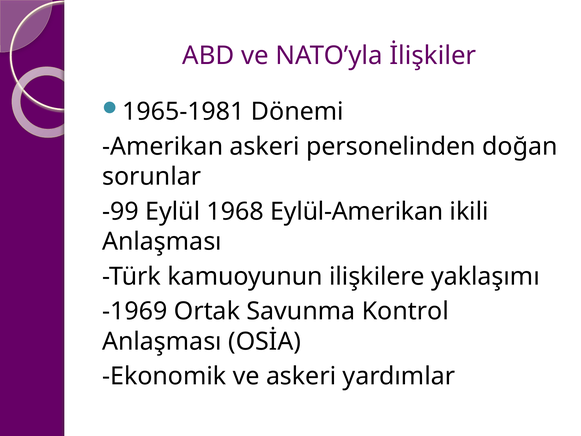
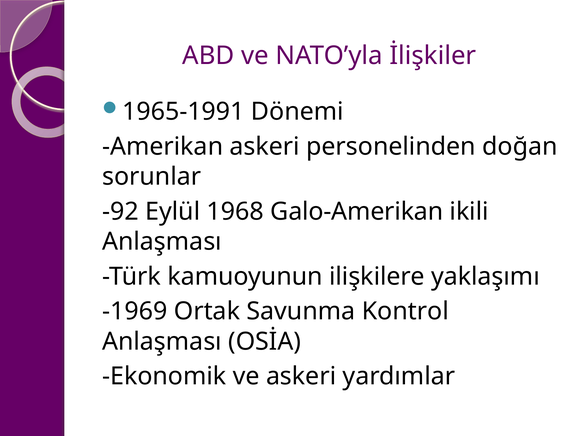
1965-1981: 1965-1981 -> 1965-1991
-99: -99 -> -92
Eylül-Amerikan: Eylül-Amerikan -> Galo-Amerikan
